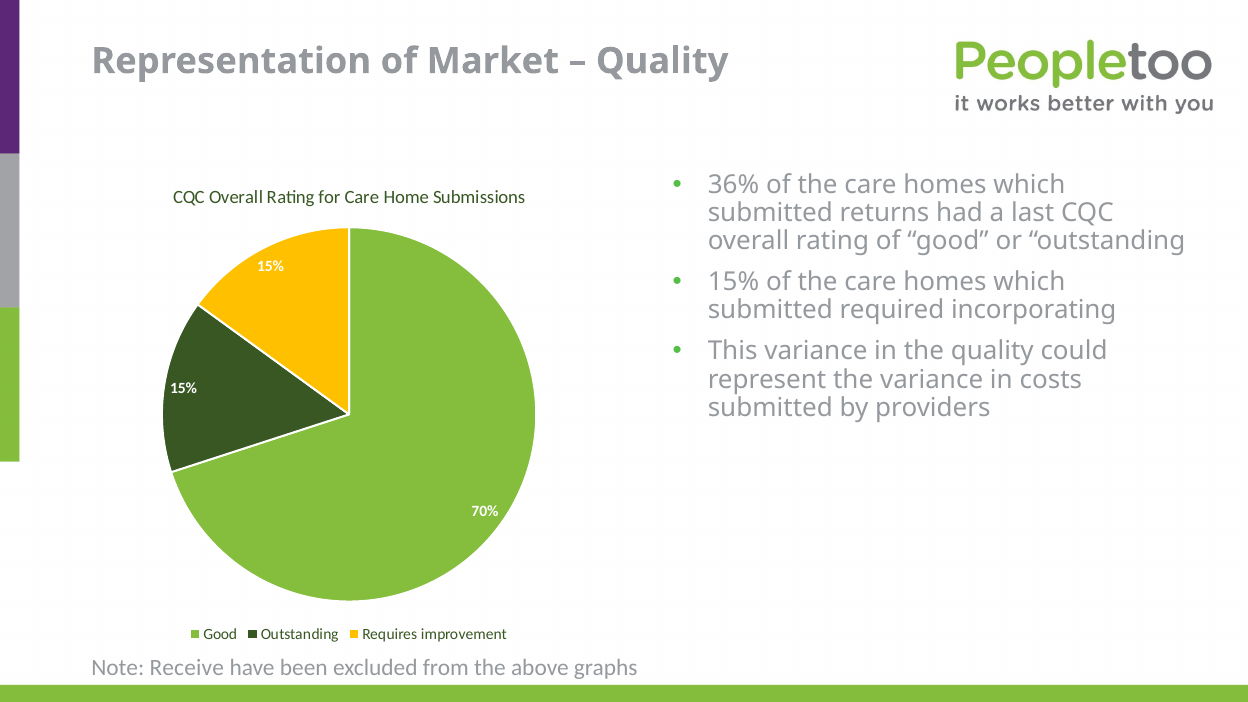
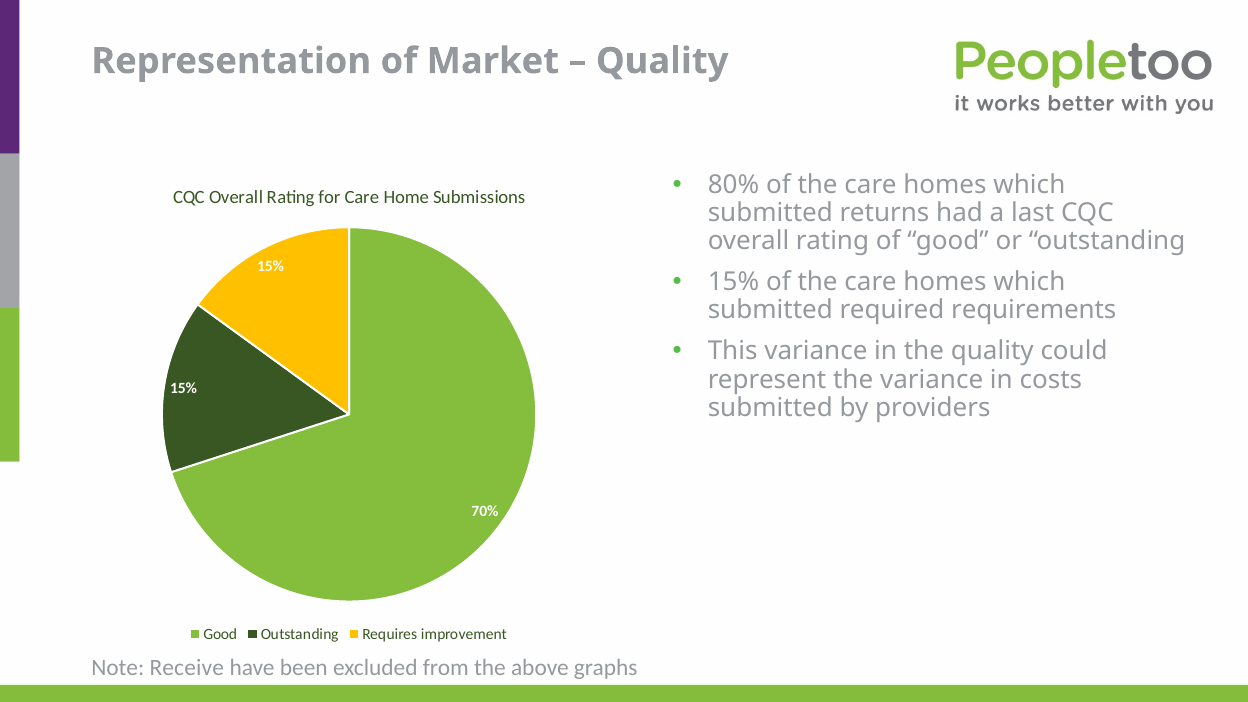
36%: 36% -> 80%
incorporating: incorporating -> requirements
